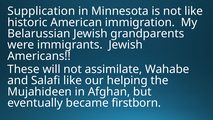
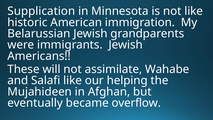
firstborn: firstborn -> overflow
